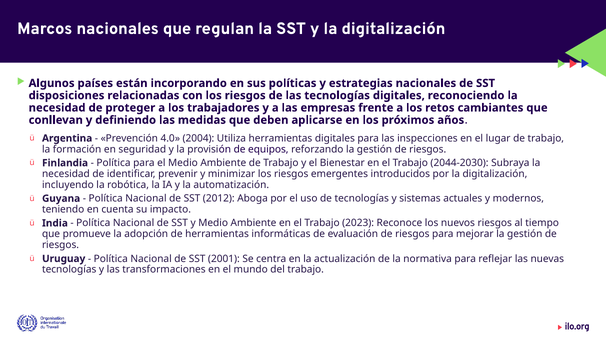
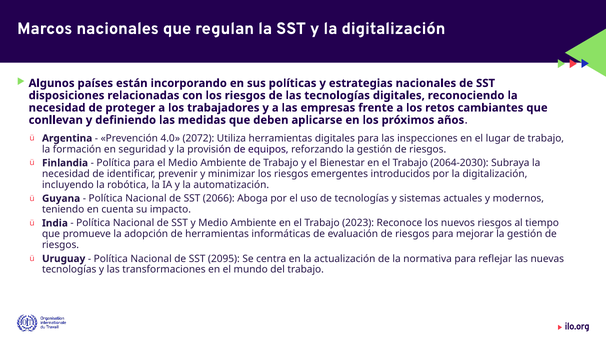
2004: 2004 -> 2072
2044-2030: 2044-2030 -> 2064-2030
2012: 2012 -> 2066
2001: 2001 -> 2095
